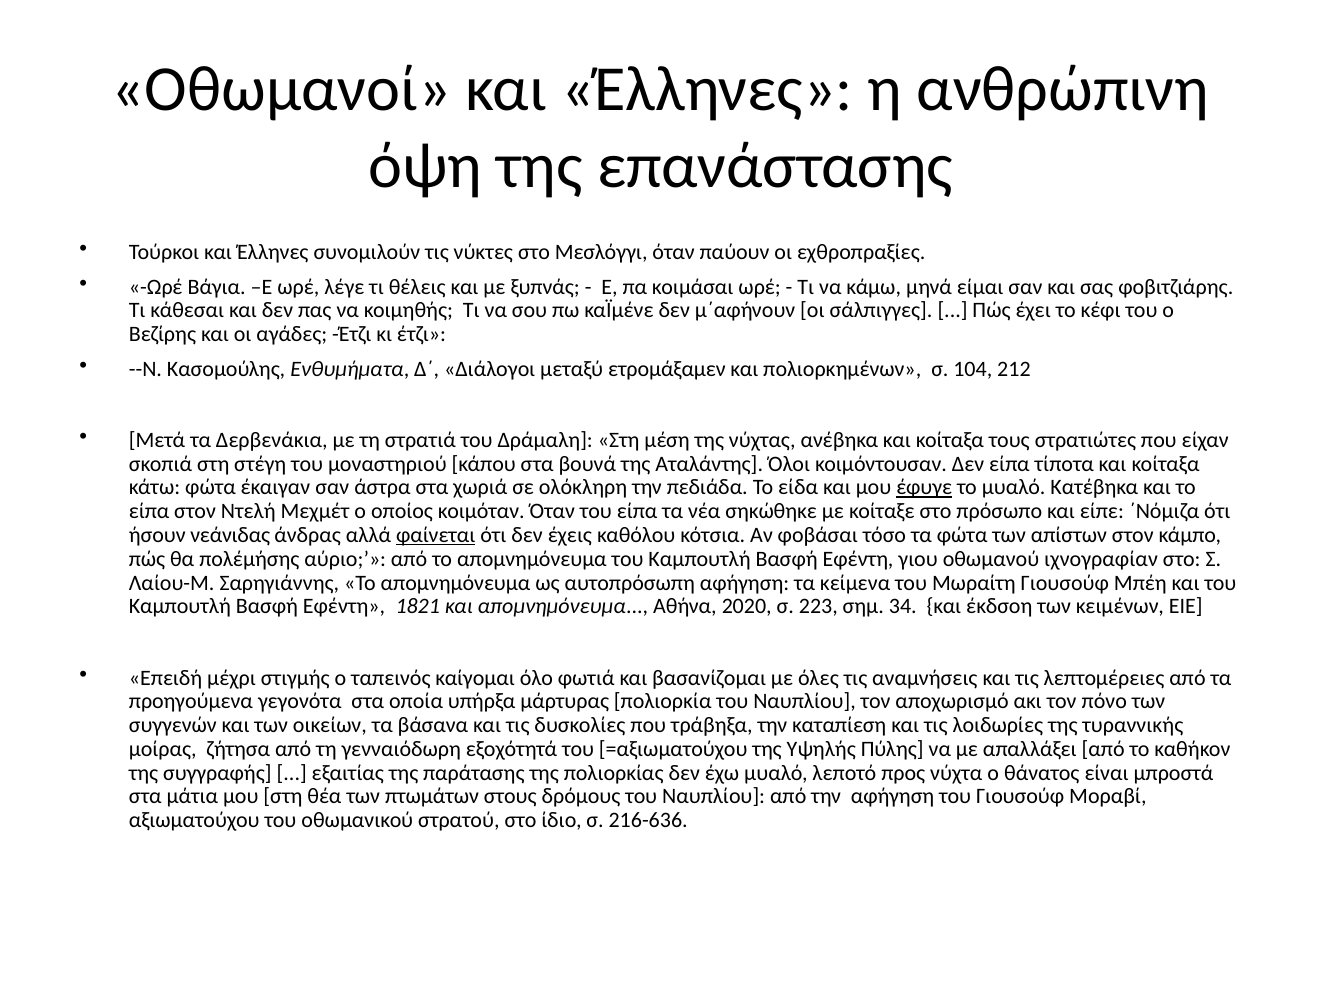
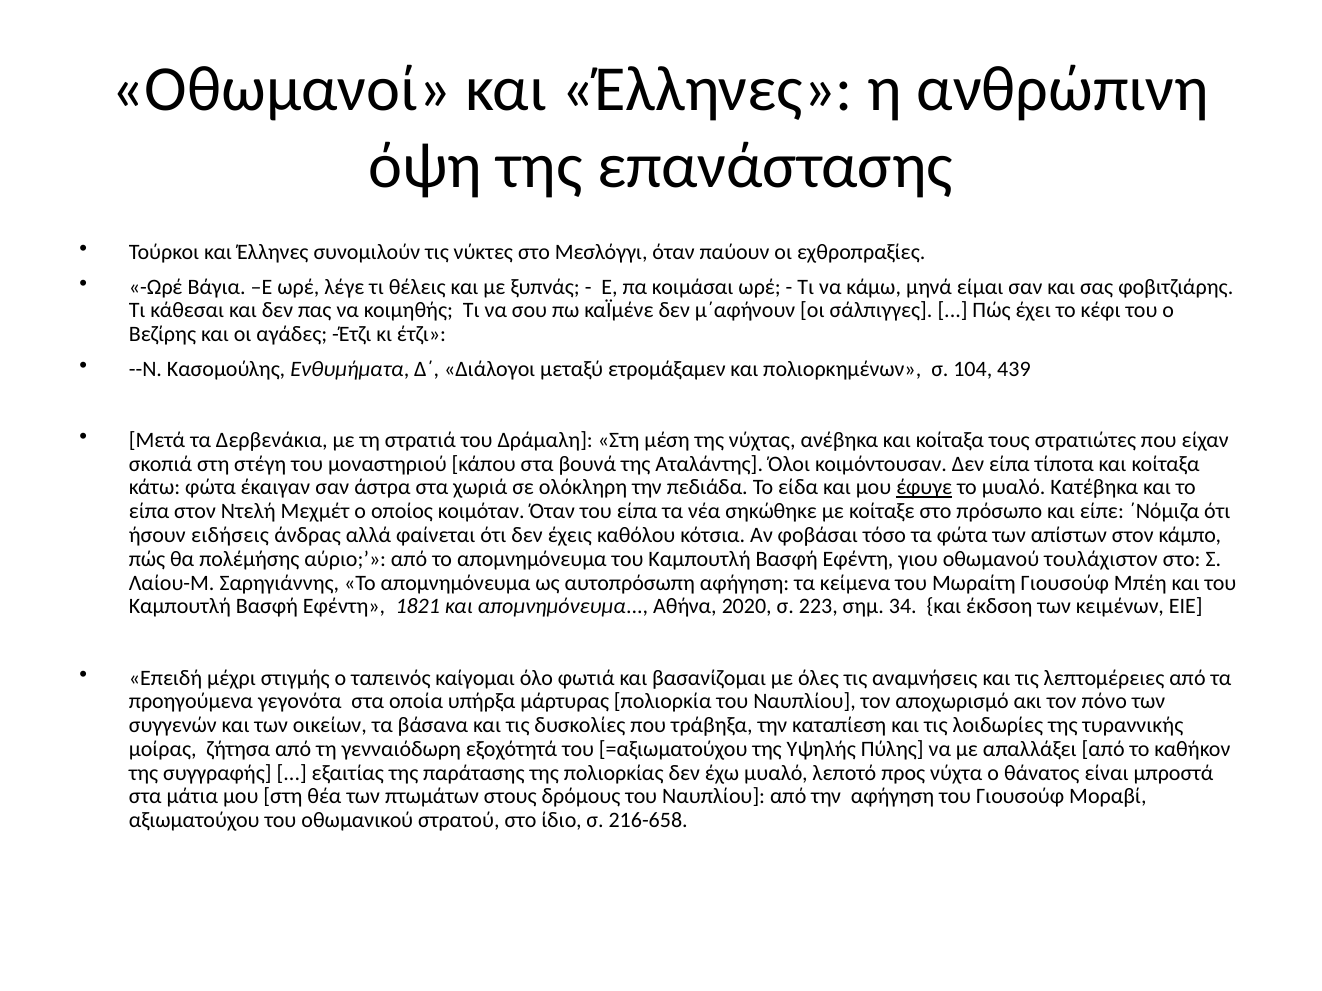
212: 212 -> 439
νεάνιδας: νεάνιδας -> ειδήσεις
φαίνεται underline: present -> none
ιχνογραφίαν: ιχνογραφίαν -> τουλάχιστον
216-636: 216-636 -> 216-658
